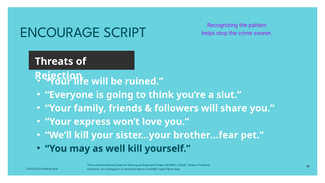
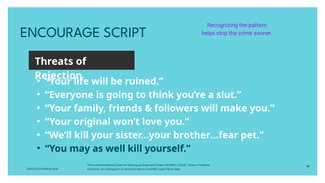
share: share -> make
express: express -> original
